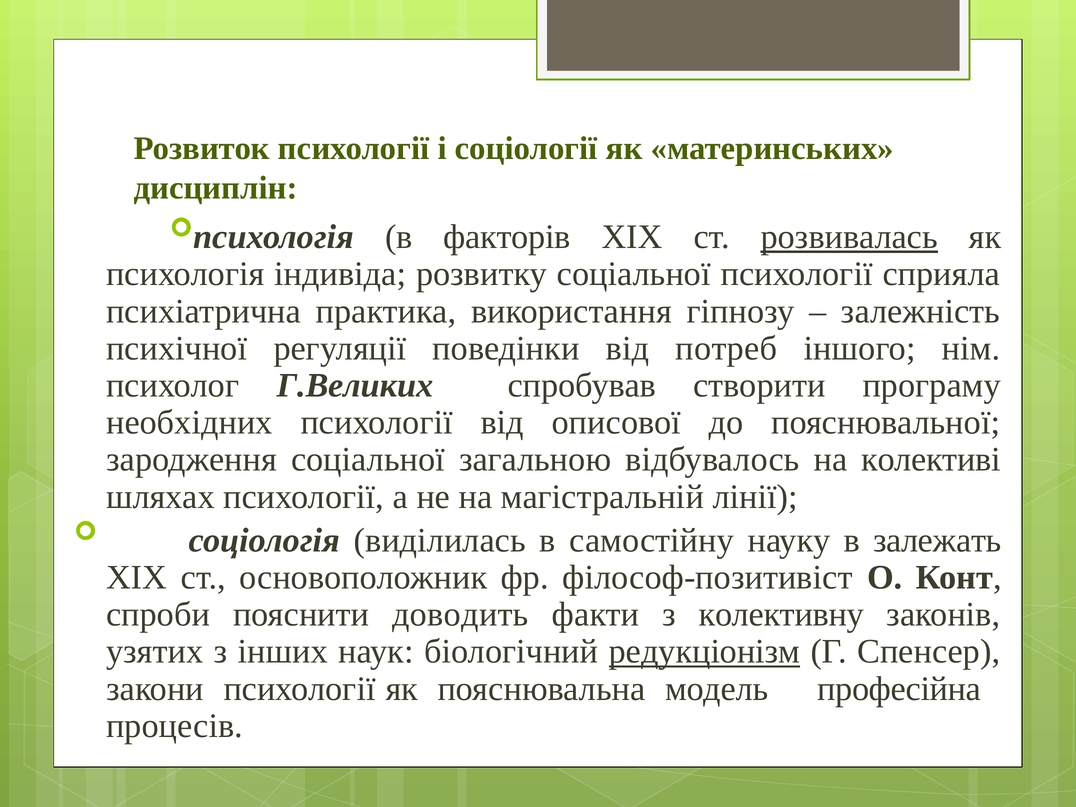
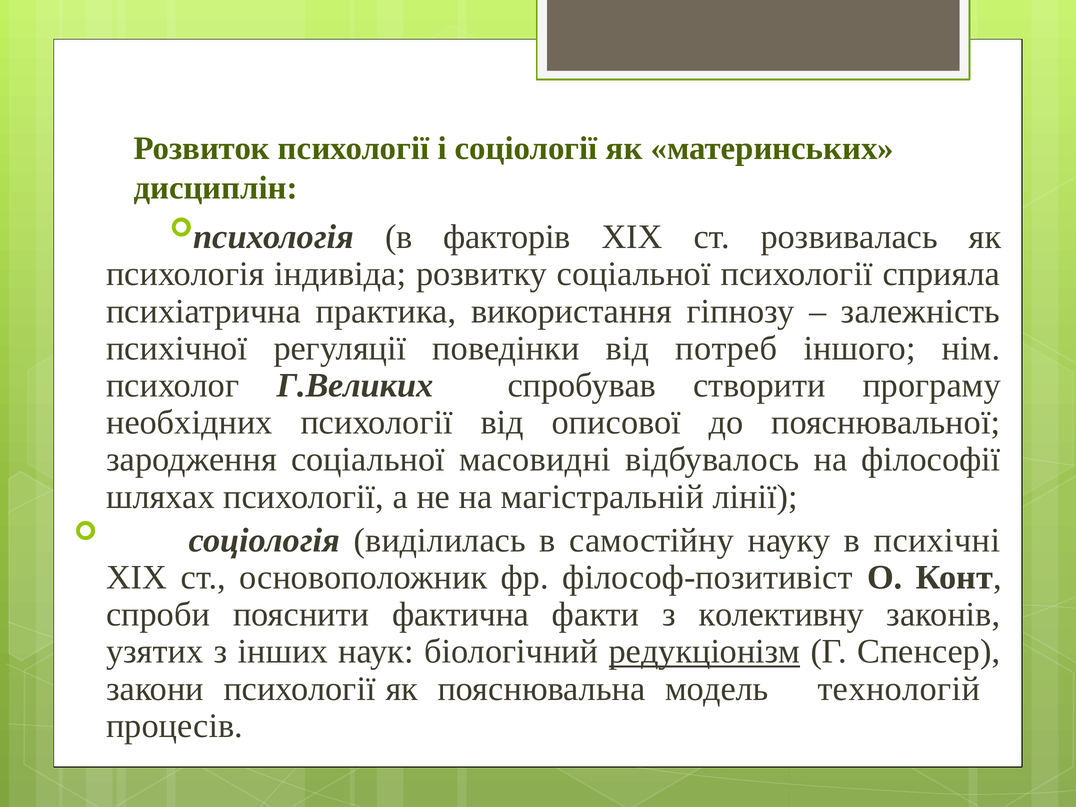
розвивалась underline: present -> none
загальною: загальною -> масовидні
колективі: колективі -> філософії
залежать: залежать -> психічні
доводить: доводить -> фактична
професійна: професійна -> технологій
